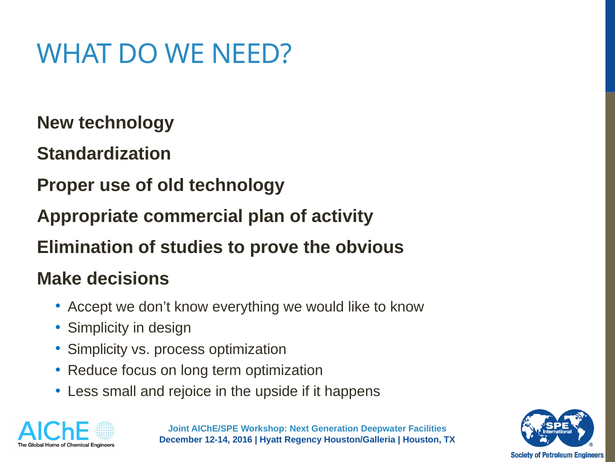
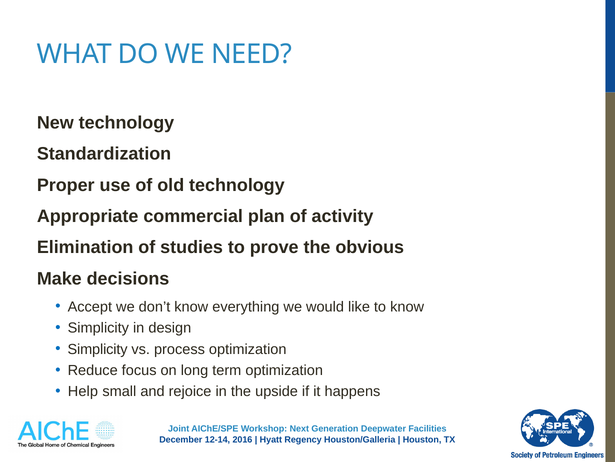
Less: Less -> Help
